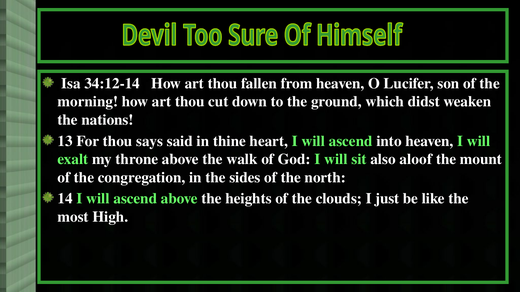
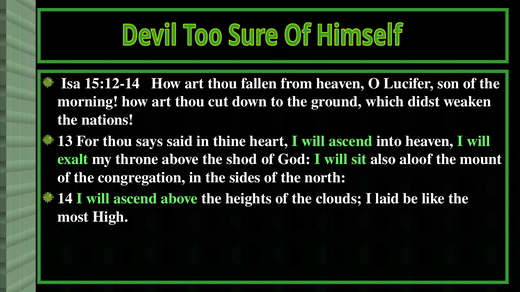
34:12-14: 34:12-14 -> 15:12-14
walk: walk -> shod
just: just -> laid
